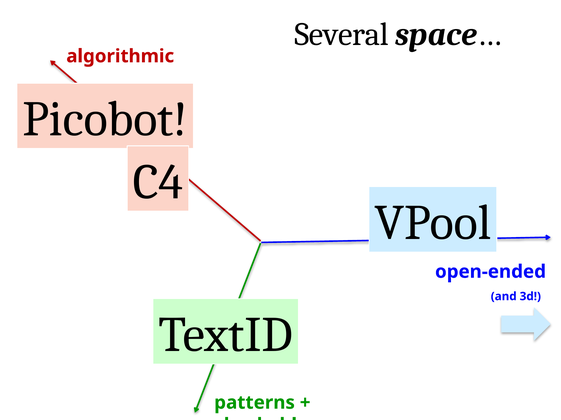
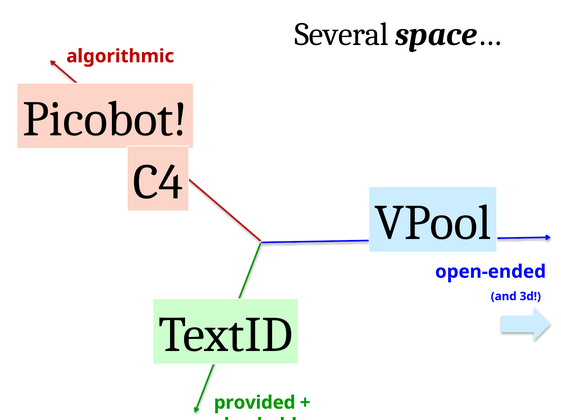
patterns: patterns -> provided
